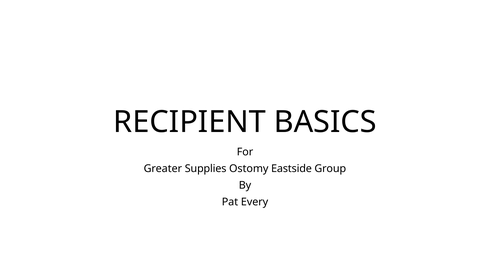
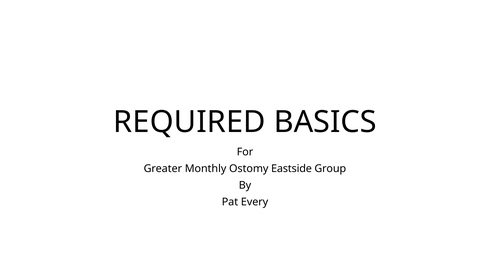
RECIPIENT: RECIPIENT -> REQUIRED
Supplies: Supplies -> Monthly
